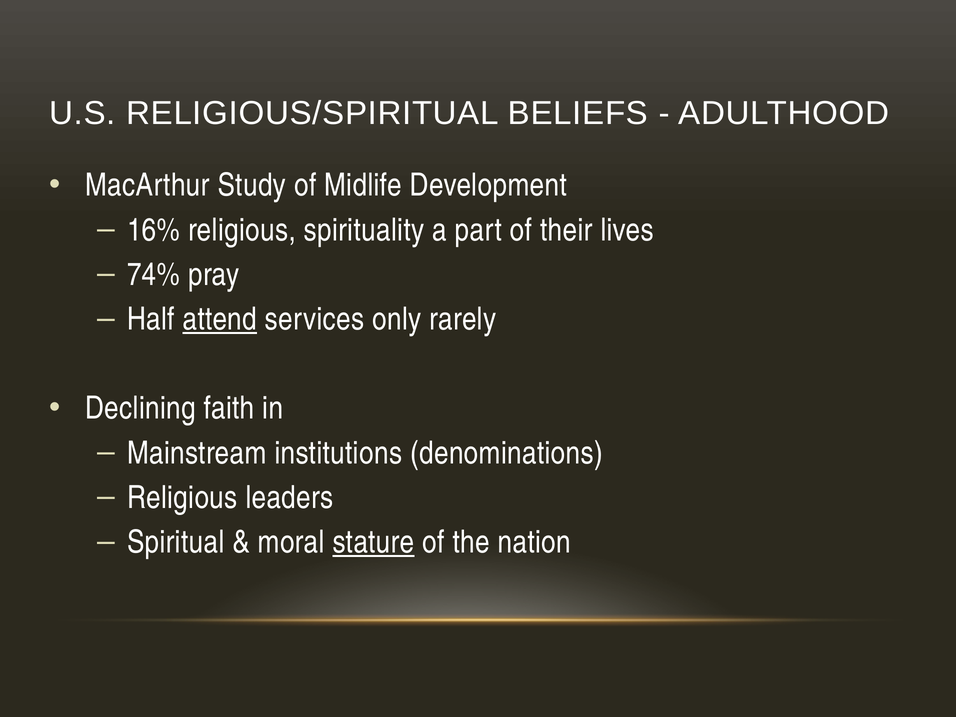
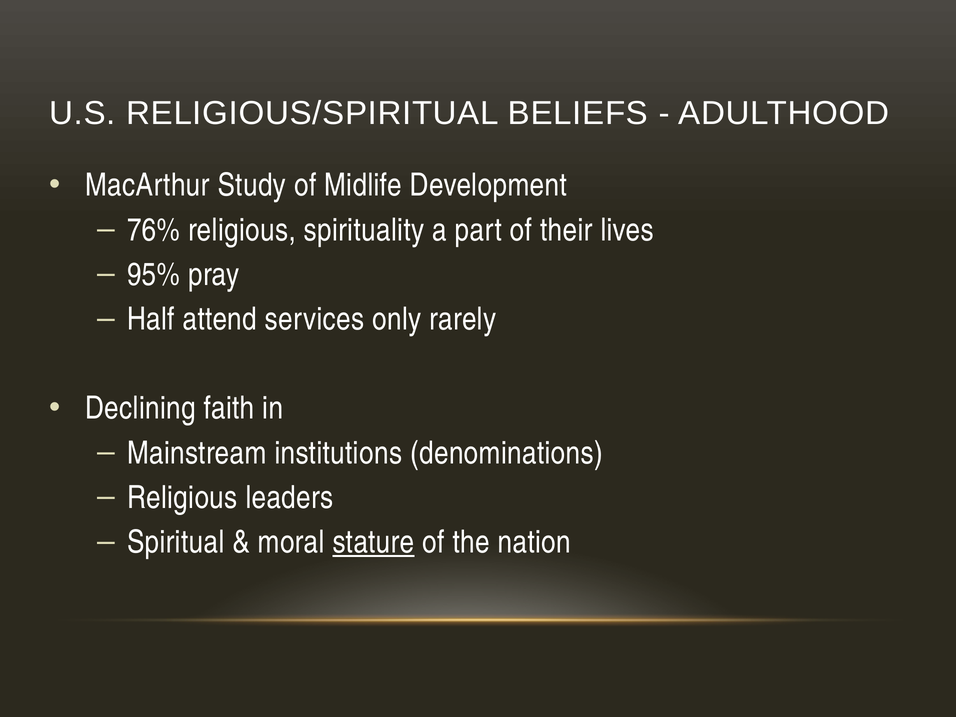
16%: 16% -> 76%
74%: 74% -> 95%
attend underline: present -> none
